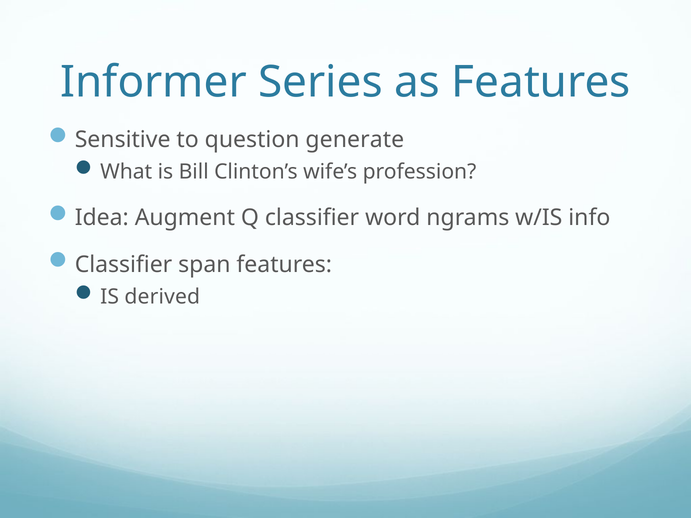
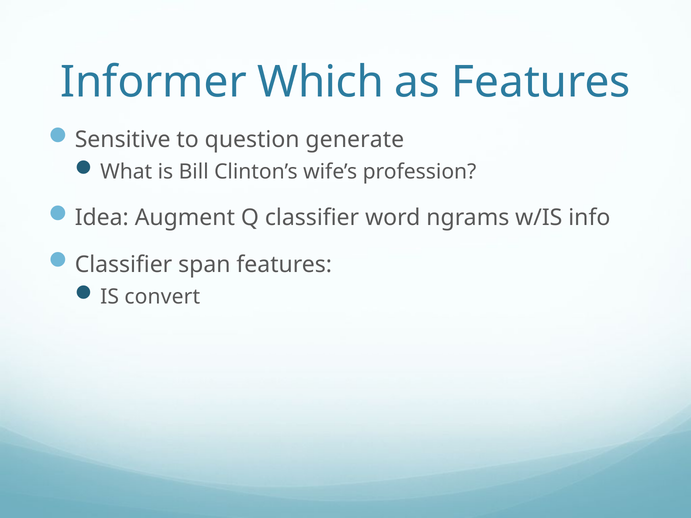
Series: Series -> Which
derived: derived -> convert
